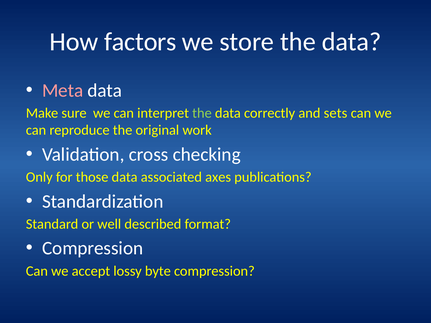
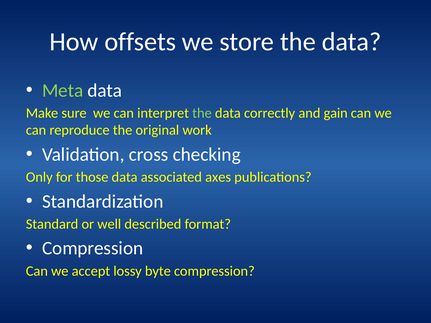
factors: factors -> offsets
Meta colour: pink -> light green
sets: sets -> gain
